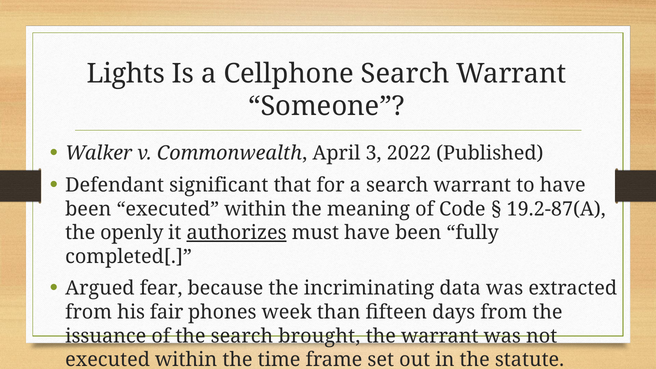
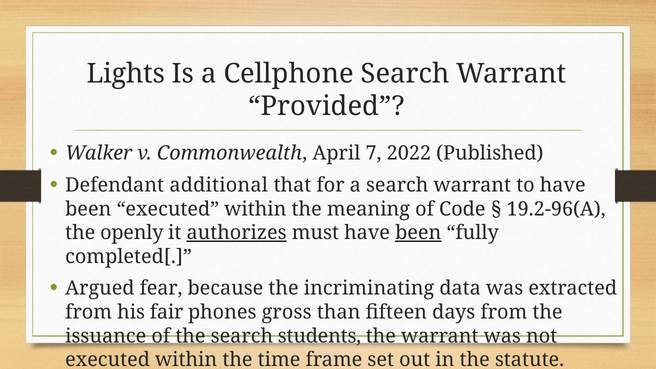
Someone: Someone -> Provided
3: 3 -> 7
significant: significant -> additional
19.2-87(A: 19.2-87(A -> 19.2-96(A
been at (418, 233) underline: none -> present
week: week -> gross
brought: brought -> students
